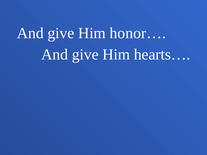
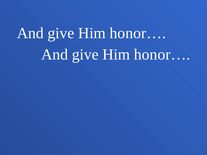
hearts… at (162, 55): hearts… -> honor…
